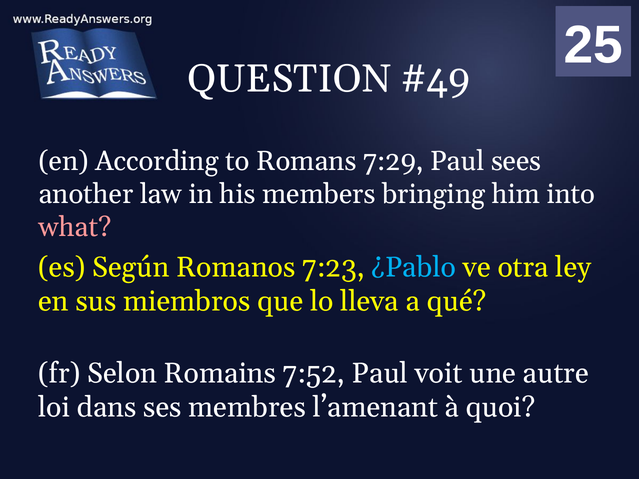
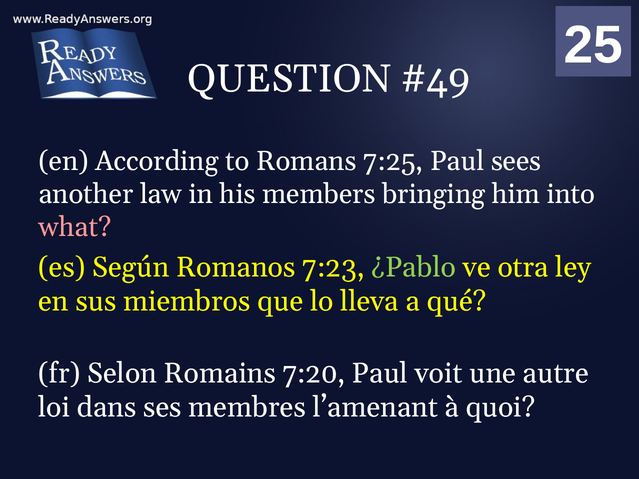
7:29: 7:29 -> 7:25
¿Pablo colour: light blue -> light green
7:52: 7:52 -> 7:20
